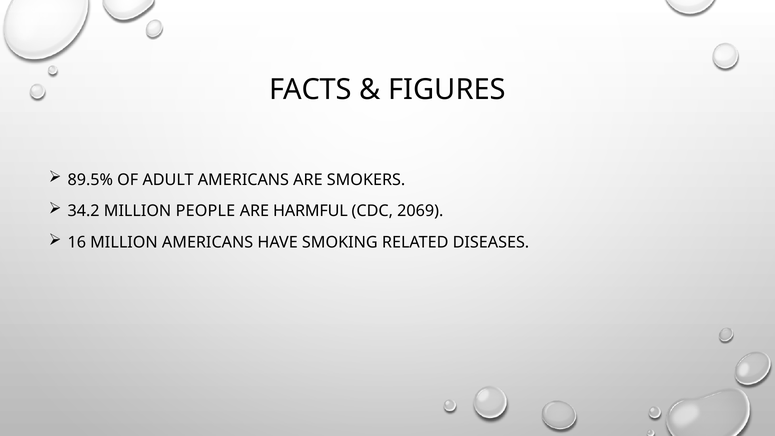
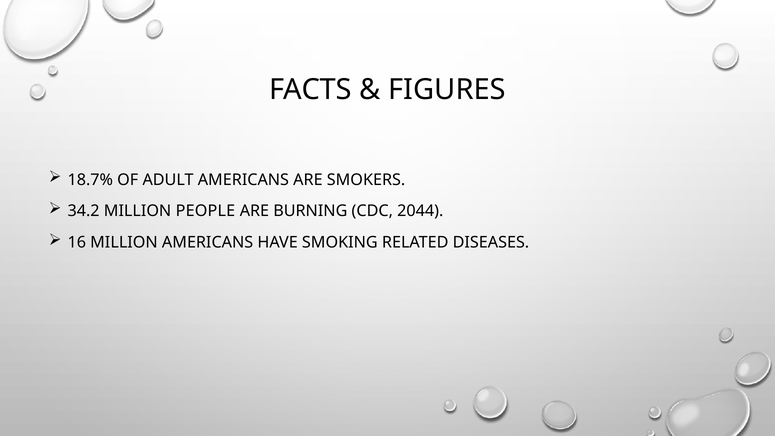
89.5%: 89.5% -> 18.7%
HARMFUL: HARMFUL -> BURNING
2069: 2069 -> 2044
